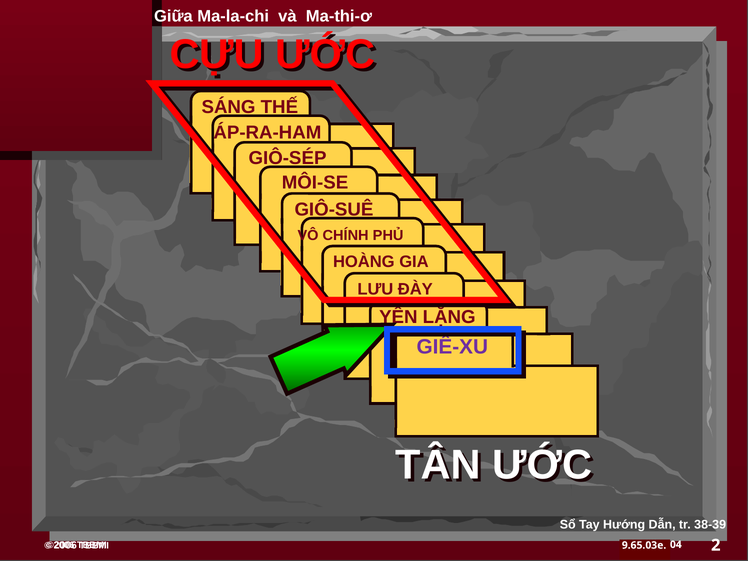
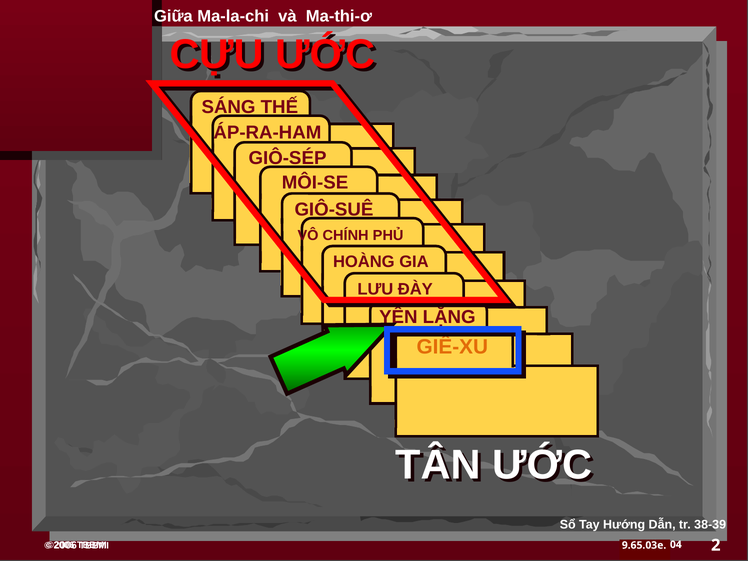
GIÊ-XU colour: purple -> orange
